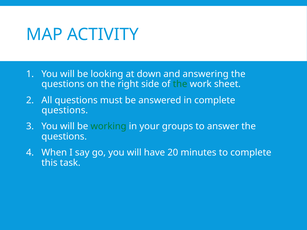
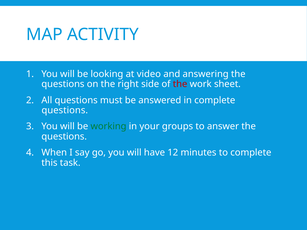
down: down -> video
the at (180, 84) colour: green -> red
20: 20 -> 12
